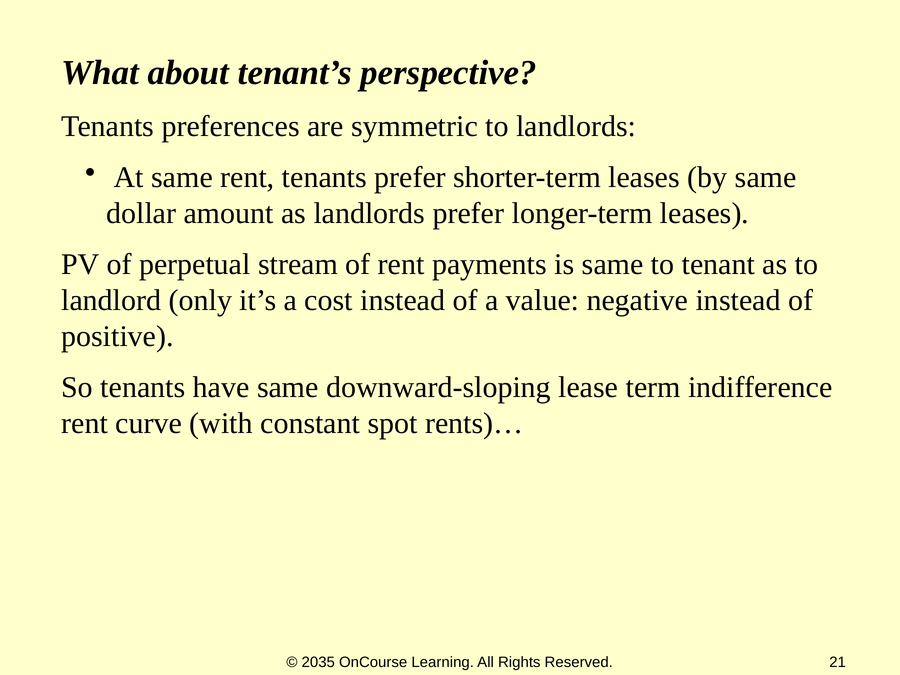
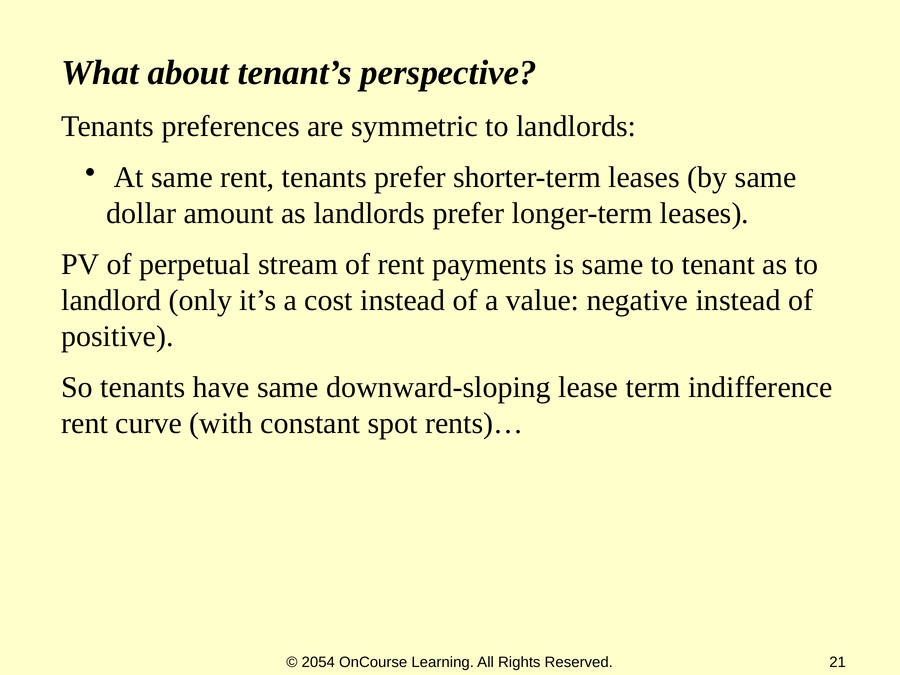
2035: 2035 -> 2054
